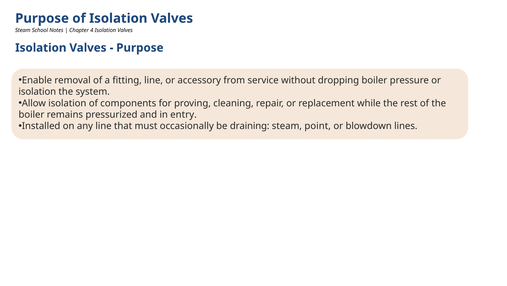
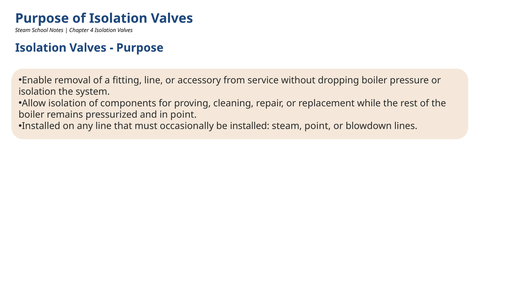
in entry: entry -> point
be draining: draining -> installed
